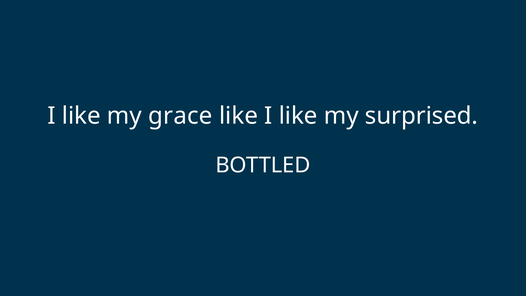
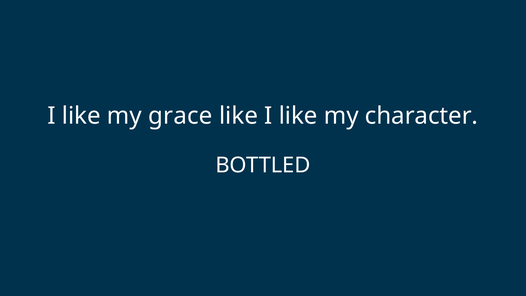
surprised: surprised -> character
